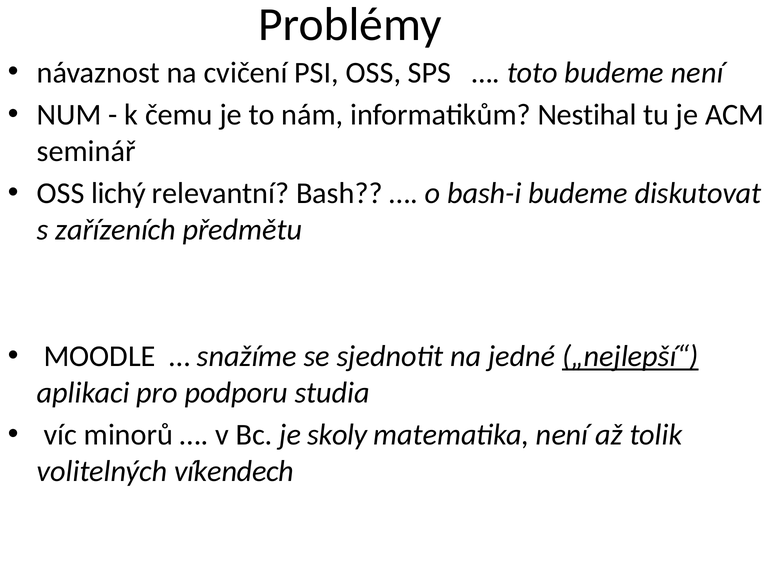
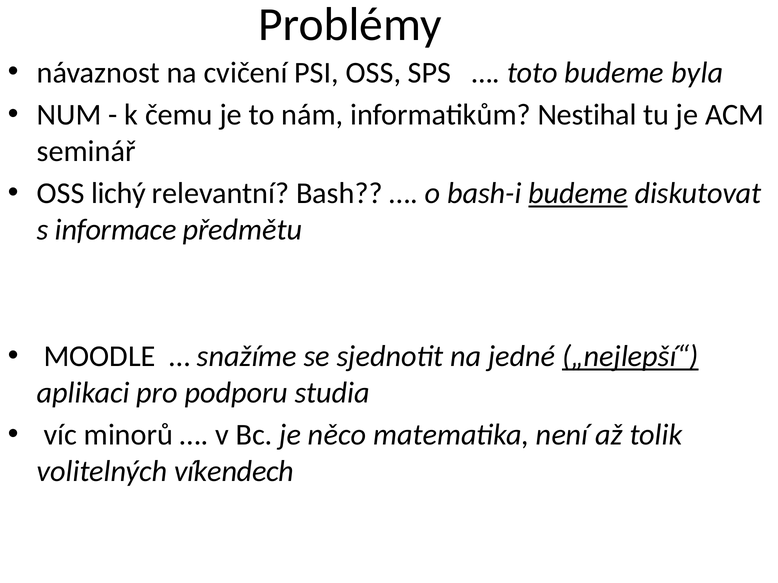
budeme není: není -> byla
budeme at (578, 194) underline: none -> present
zařízeních: zařízeních -> informace
skoly: skoly -> něco
